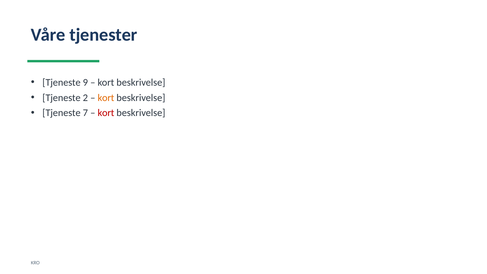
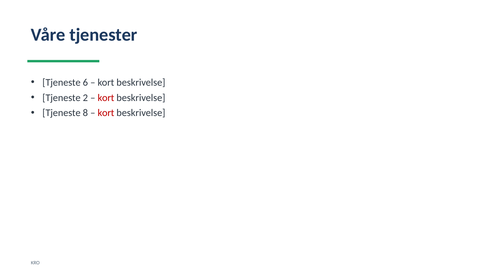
9: 9 -> 6
kort at (106, 98) colour: orange -> red
7: 7 -> 8
